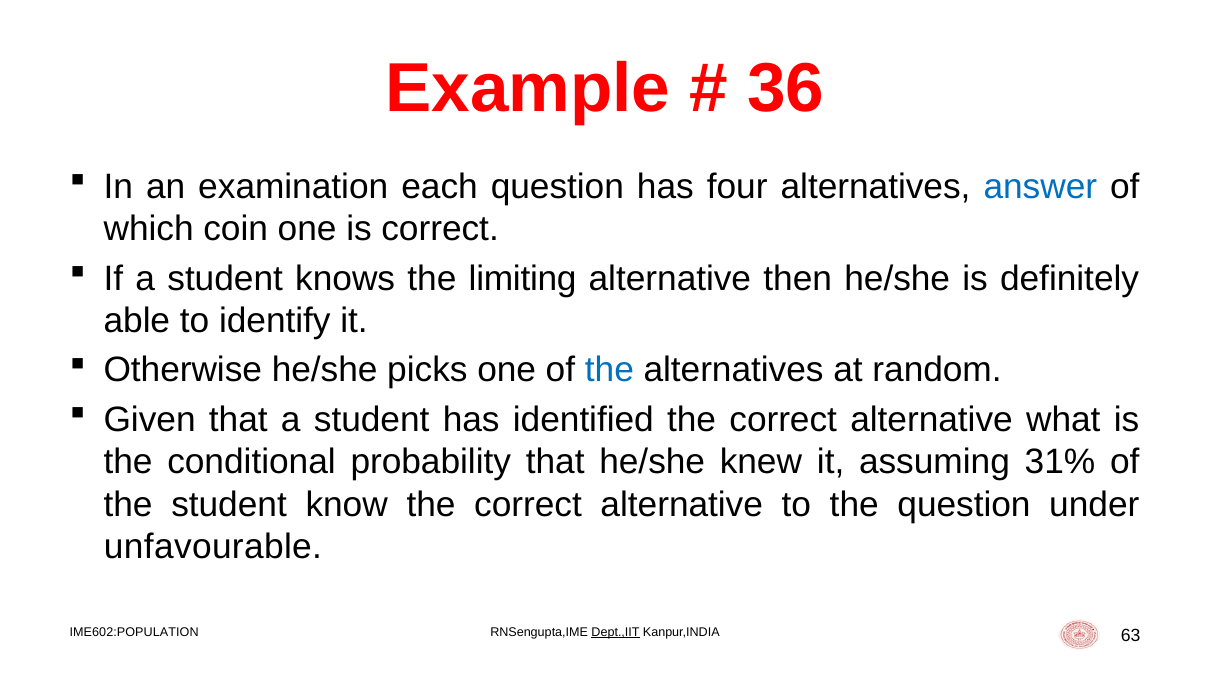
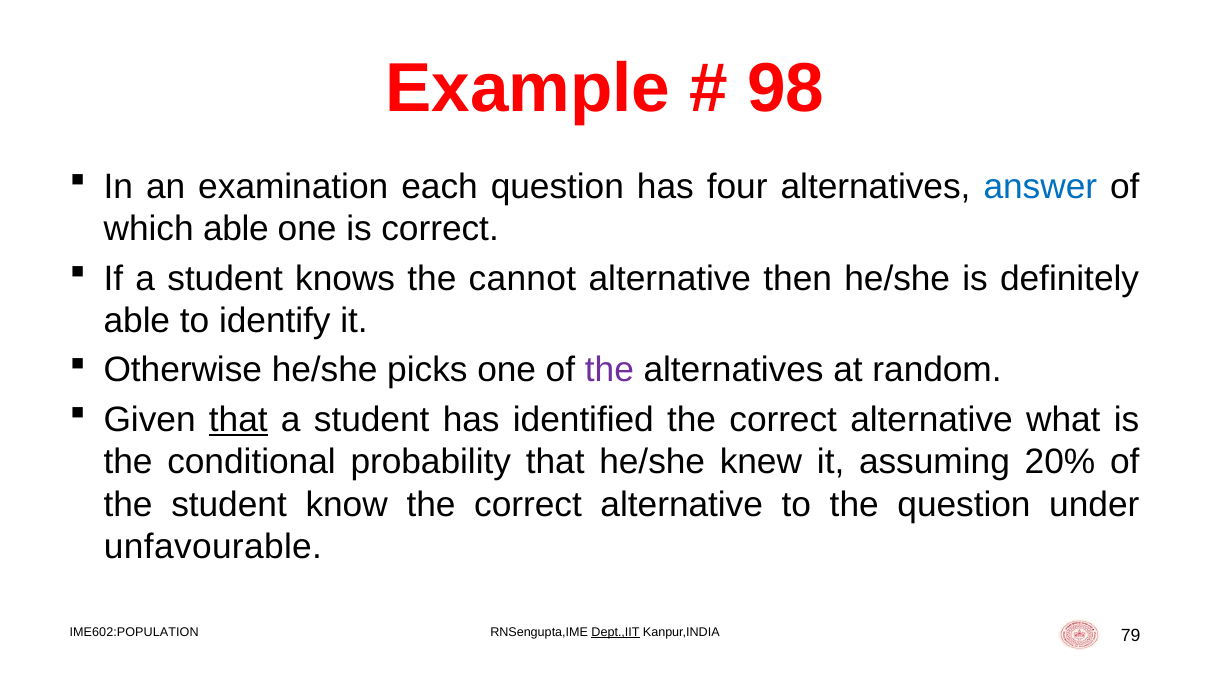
36: 36 -> 98
which coin: coin -> able
limiting: limiting -> cannot
the at (609, 371) colour: blue -> purple
that at (238, 420) underline: none -> present
31%: 31% -> 20%
63: 63 -> 79
